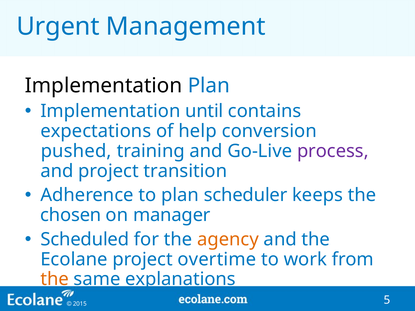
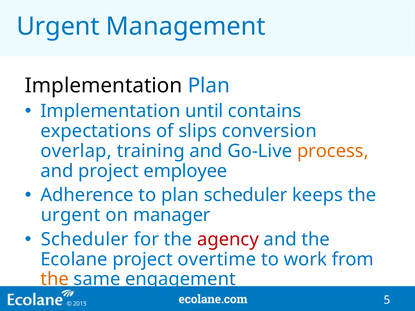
help: help -> slips
pushed: pushed -> overlap
process colour: purple -> orange
transition: transition -> employee
chosen at (71, 215): chosen -> urgent
Scheduled at (85, 240): Scheduled -> Scheduler
agency colour: orange -> red
explanations: explanations -> engagement
